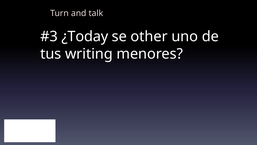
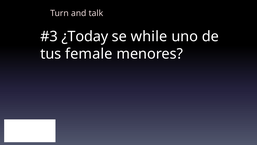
other: other -> while
writing: writing -> female
